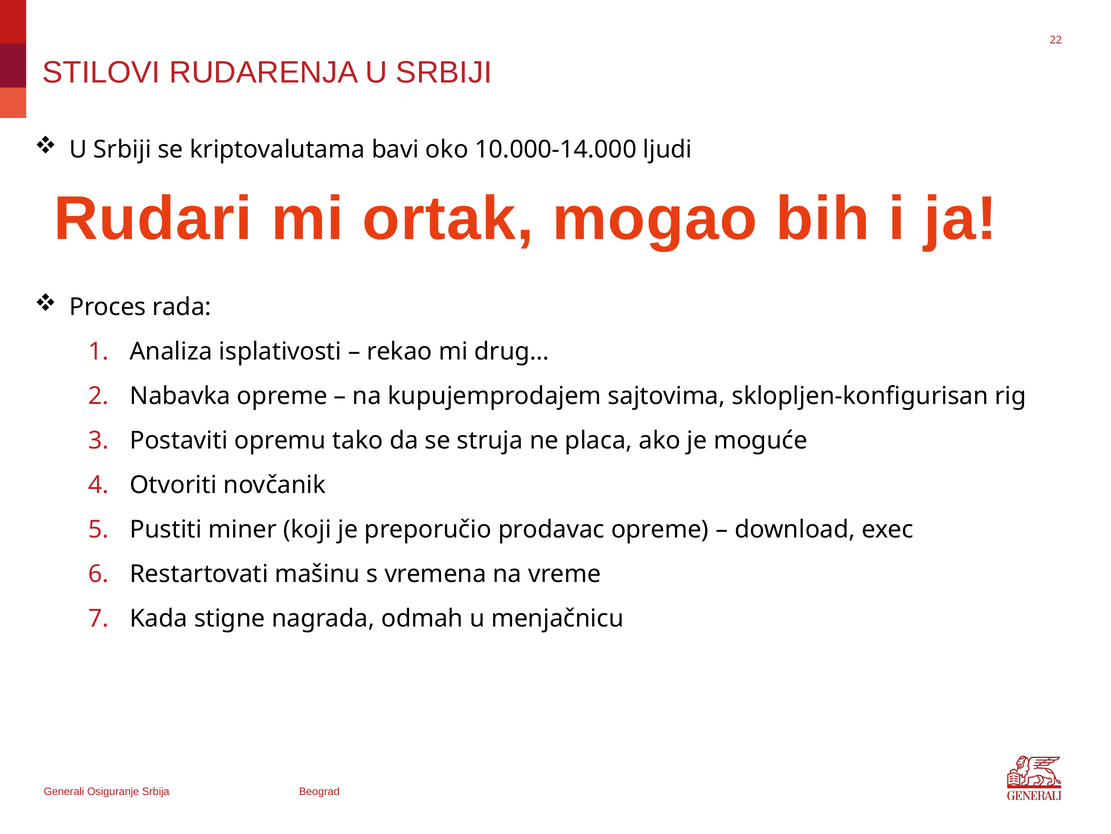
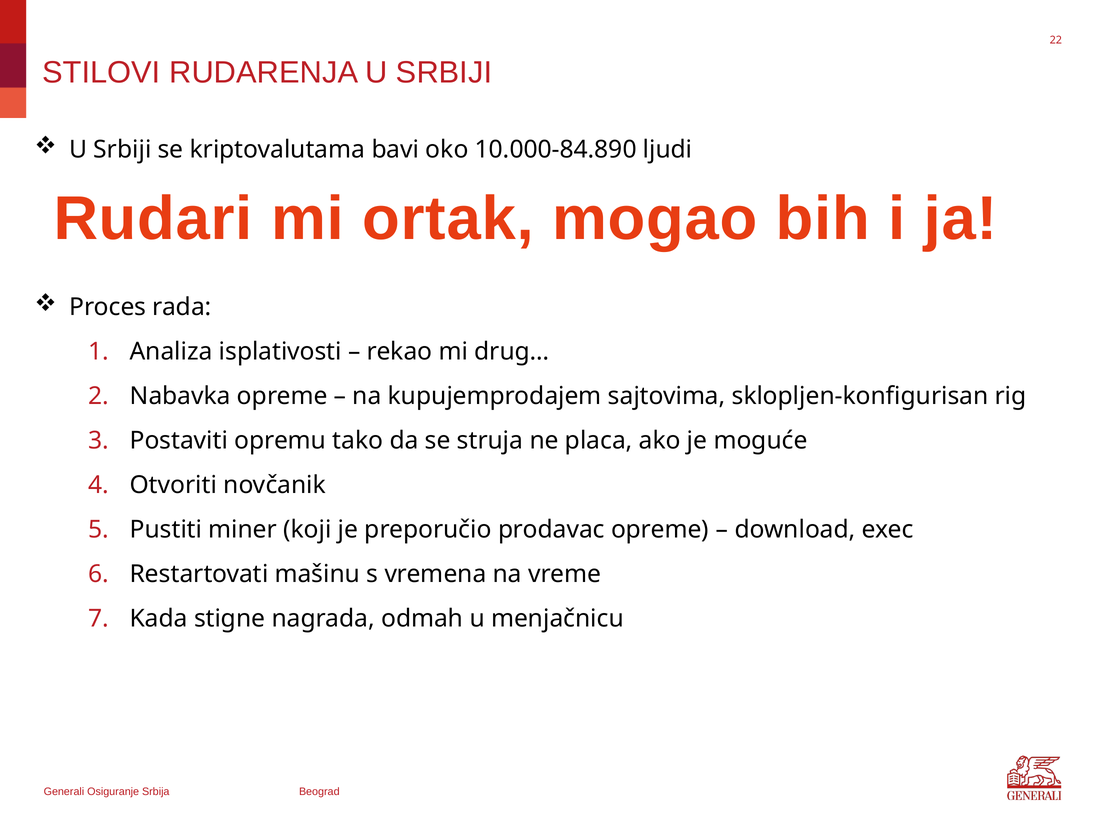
10.000-14.000: 10.000-14.000 -> 10.000-84.890
